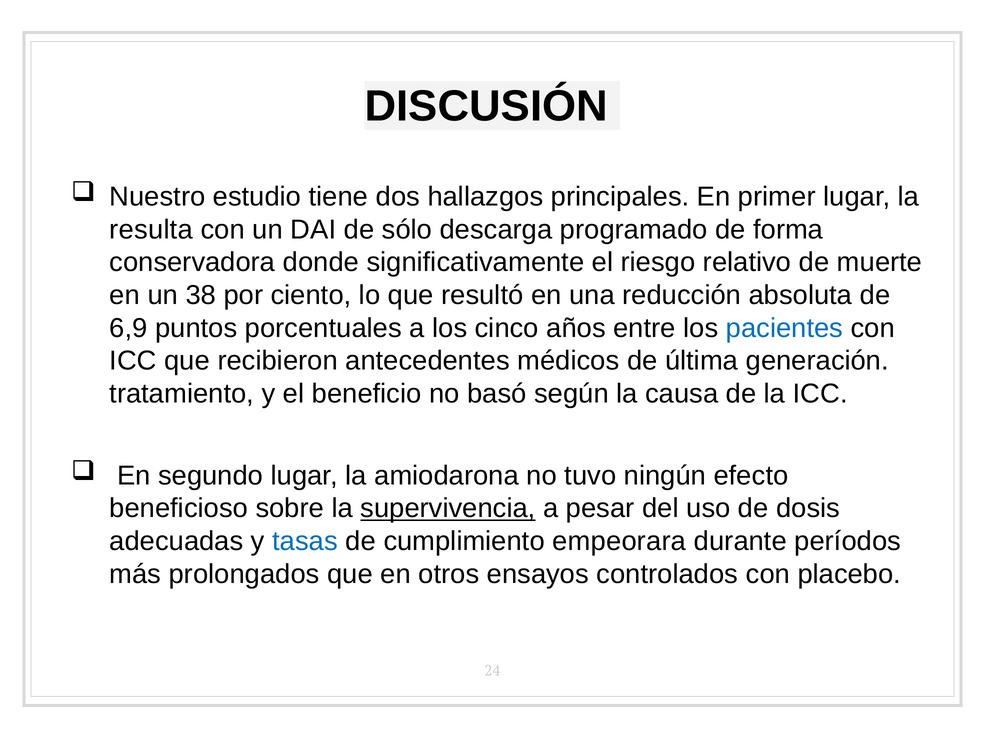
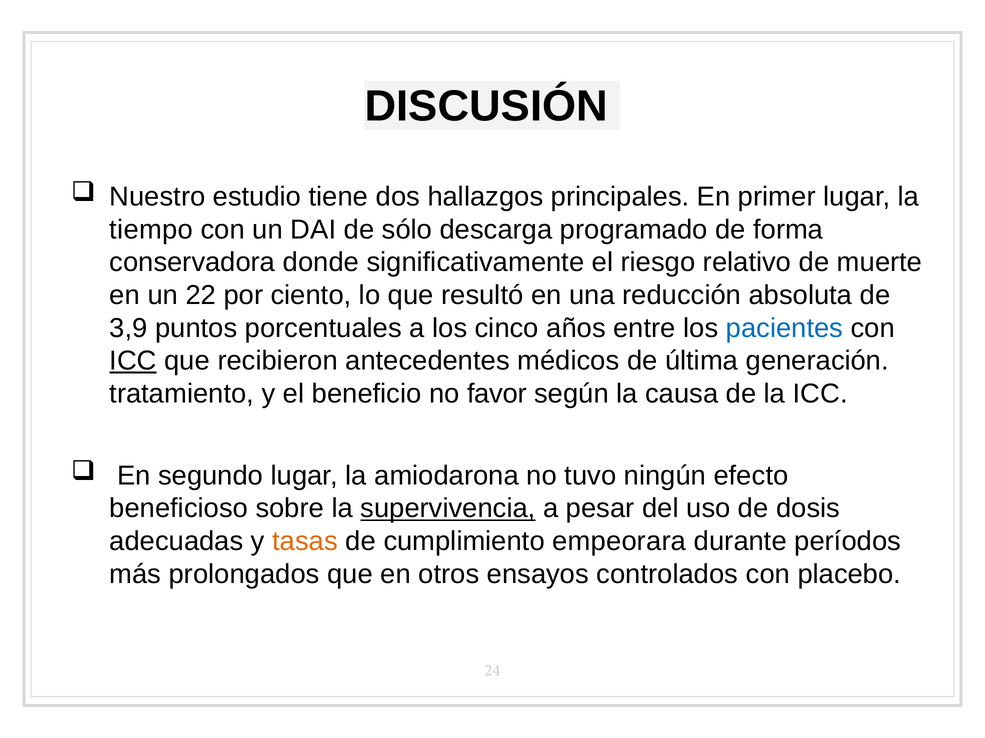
resulta: resulta -> tiempo
38: 38 -> 22
6,9: 6,9 -> 3,9
ICC at (133, 361) underline: none -> present
basó: basó -> favor
tasas colour: blue -> orange
